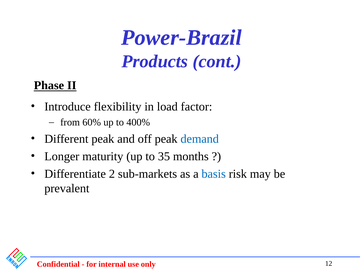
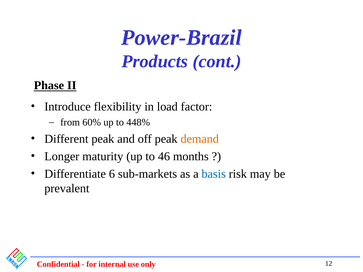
400%: 400% -> 448%
demand colour: blue -> orange
35: 35 -> 46
2: 2 -> 6
